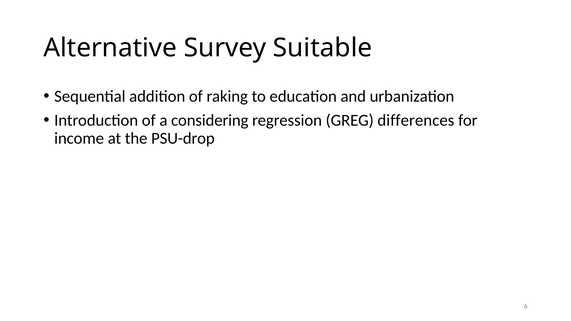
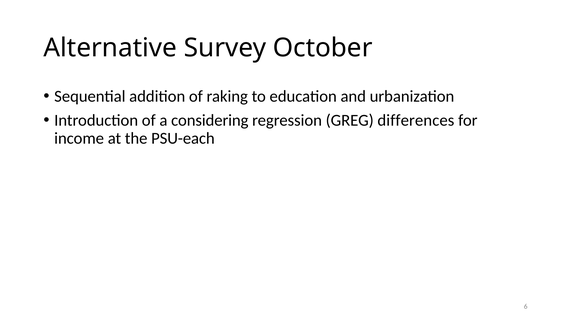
Suitable: Suitable -> October
PSU-drop: PSU-drop -> PSU-each
